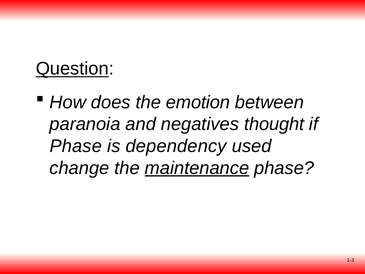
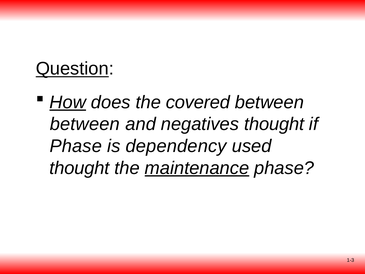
How underline: none -> present
emotion: emotion -> covered
paranoia at (85, 124): paranoia -> between
change at (79, 168): change -> thought
